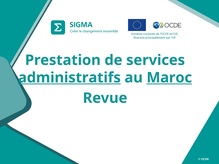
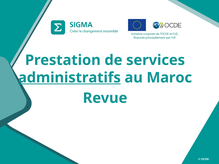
Maroc underline: present -> none
